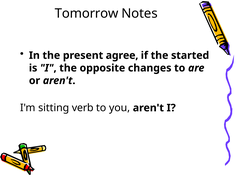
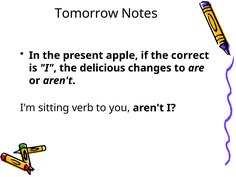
agree: agree -> apple
started: started -> correct
opposite: opposite -> delicious
